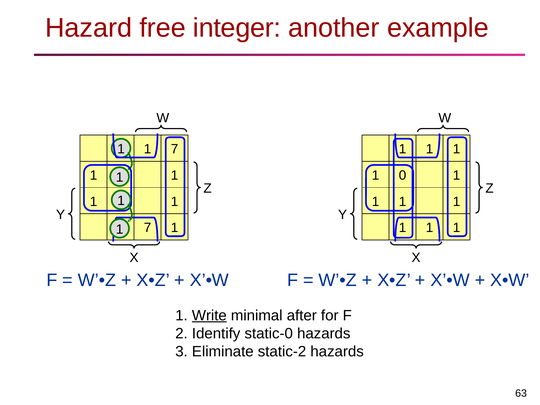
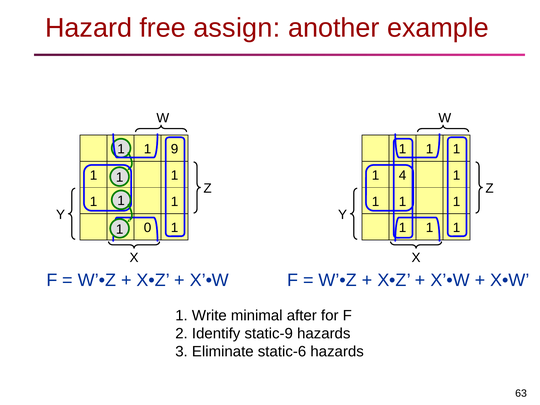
integer: integer -> assign
7 at (175, 149): 7 -> 9
0: 0 -> 4
7 at (148, 228): 7 -> 0
Write underline: present -> none
static-0: static-0 -> static-9
static-2: static-2 -> static-6
